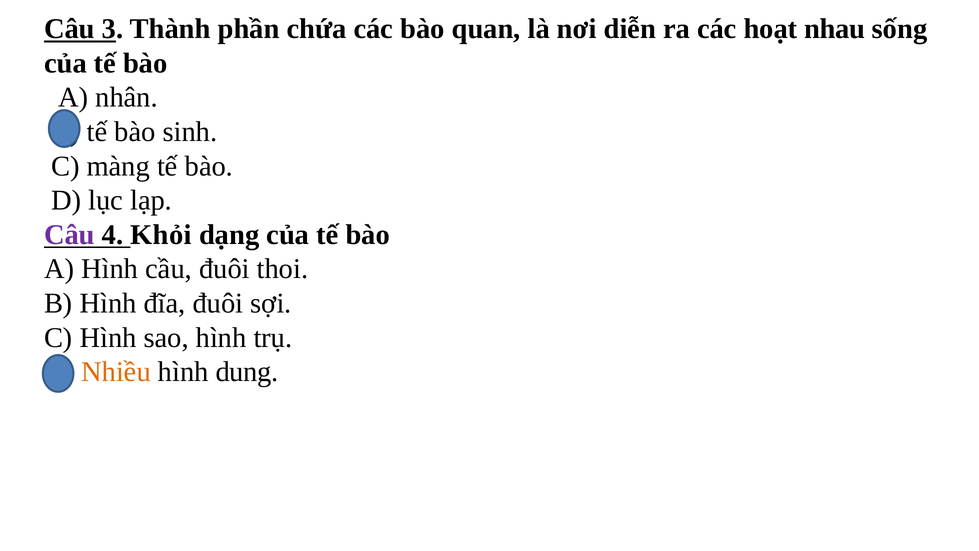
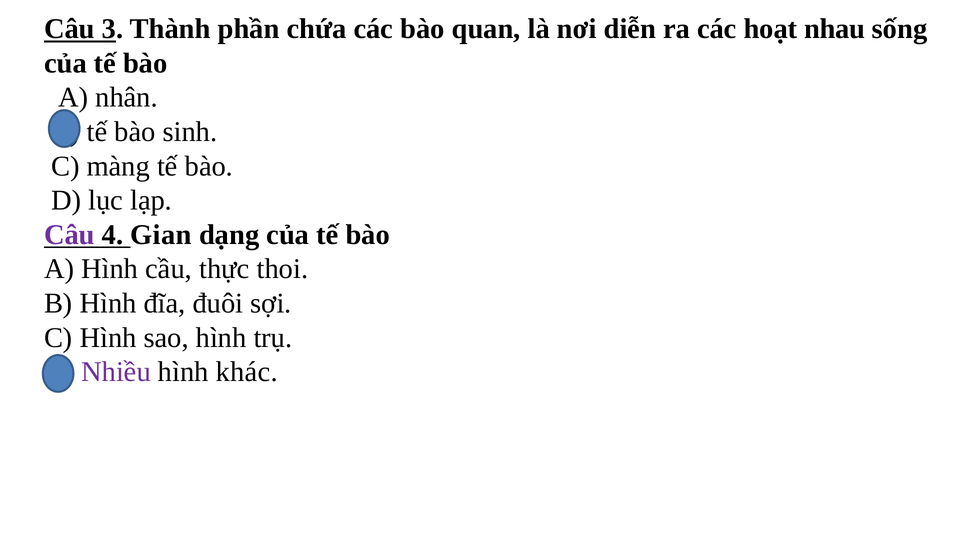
Khỏi: Khỏi -> Gian
cầu đuôi: đuôi -> thực
Nhiều colour: orange -> purple
dung: dung -> khác
